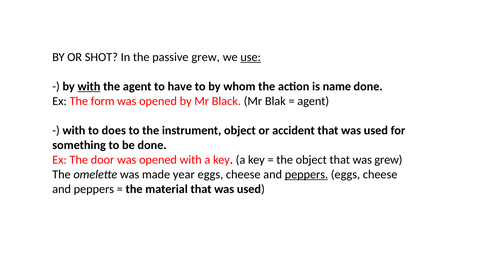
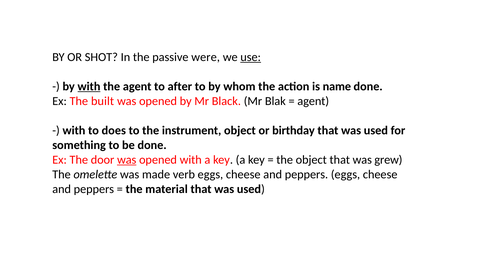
passive grew: grew -> were
have: have -> after
form: form -> built
accident: accident -> birthday
was at (127, 160) underline: none -> present
year: year -> verb
peppers at (306, 174) underline: present -> none
